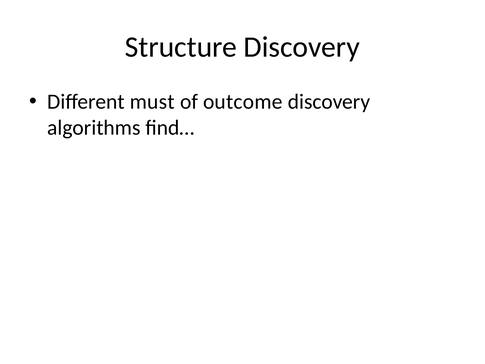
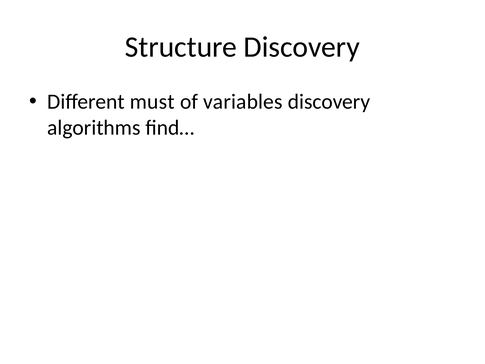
outcome: outcome -> variables
